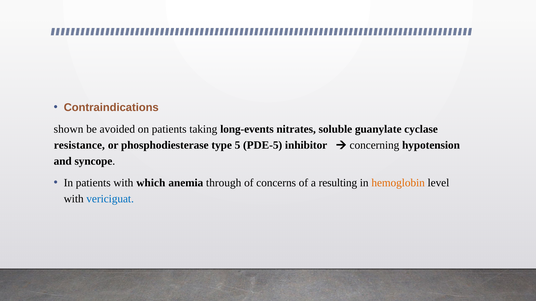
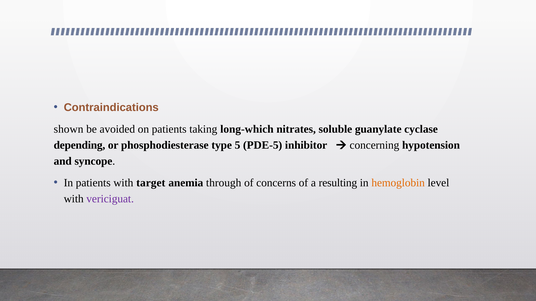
long-events: long-events -> long-which
resistance: resistance -> depending
which: which -> target
vericiguat colour: blue -> purple
